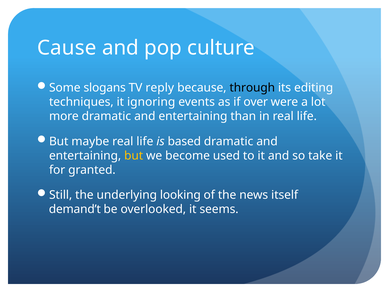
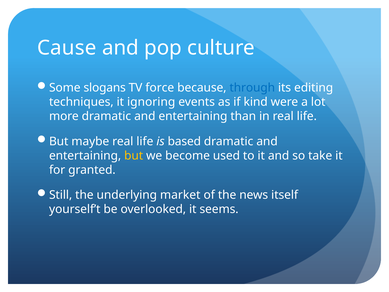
reply: reply -> force
through colour: black -> blue
over: over -> kind
looking: looking -> market
demand’t: demand’t -> yourself’t
